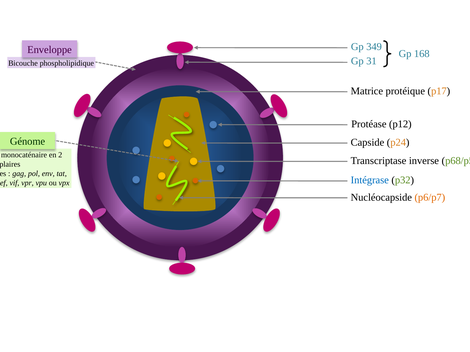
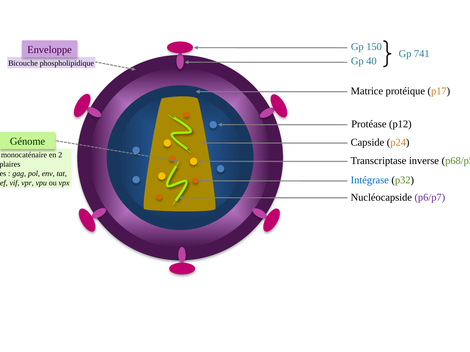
349: 349 -> 150
168: 168 -> 741
31: 31 -> 40
p6/p7 colour: orange -> purple
